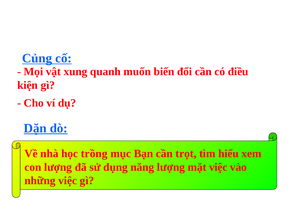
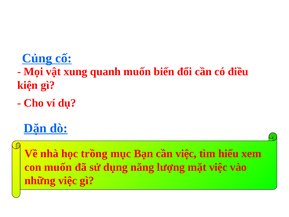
cần trọt: trọt -> việc
con lượng: lượng -> muốn
